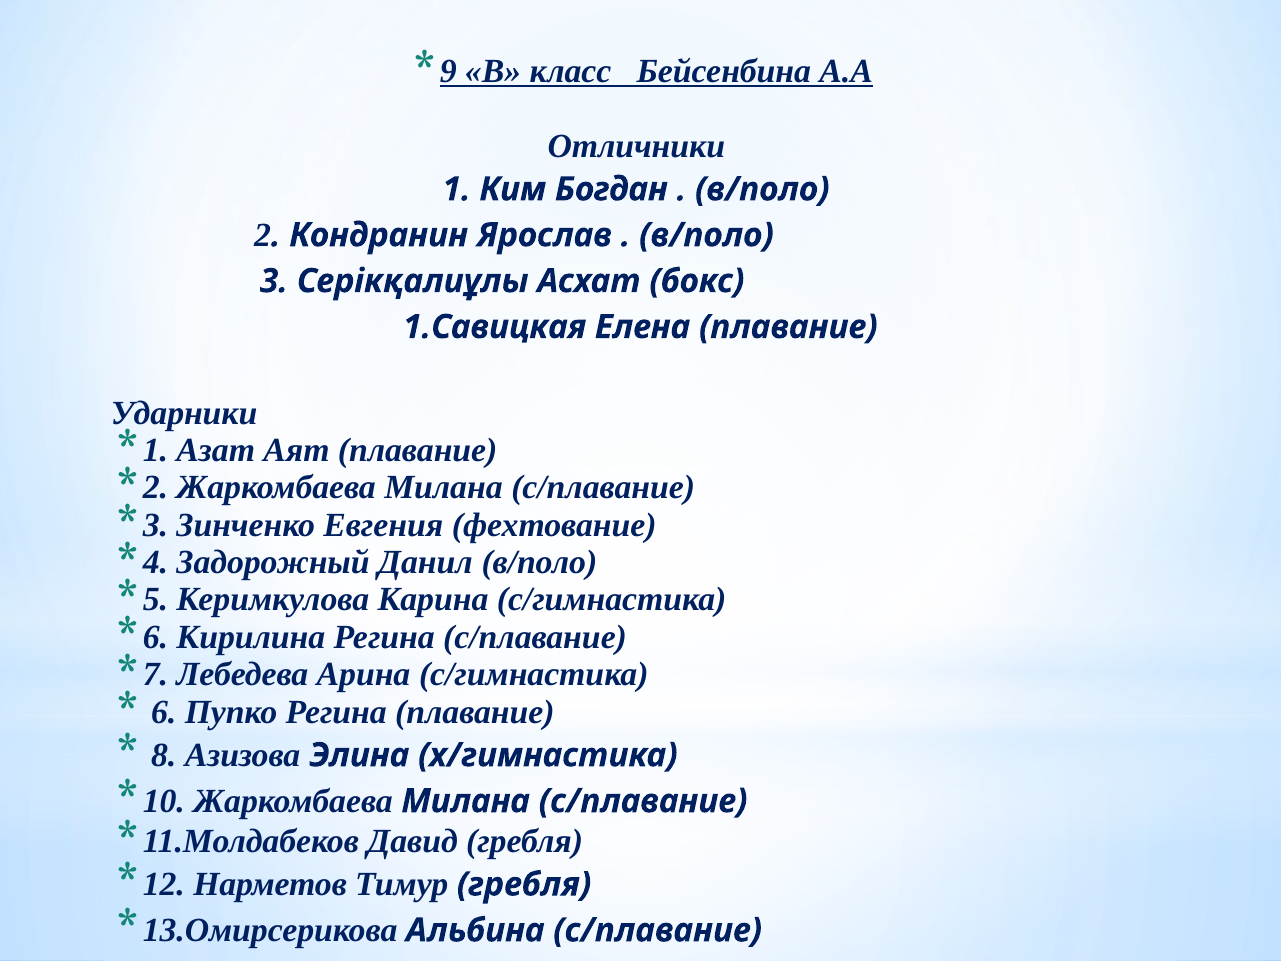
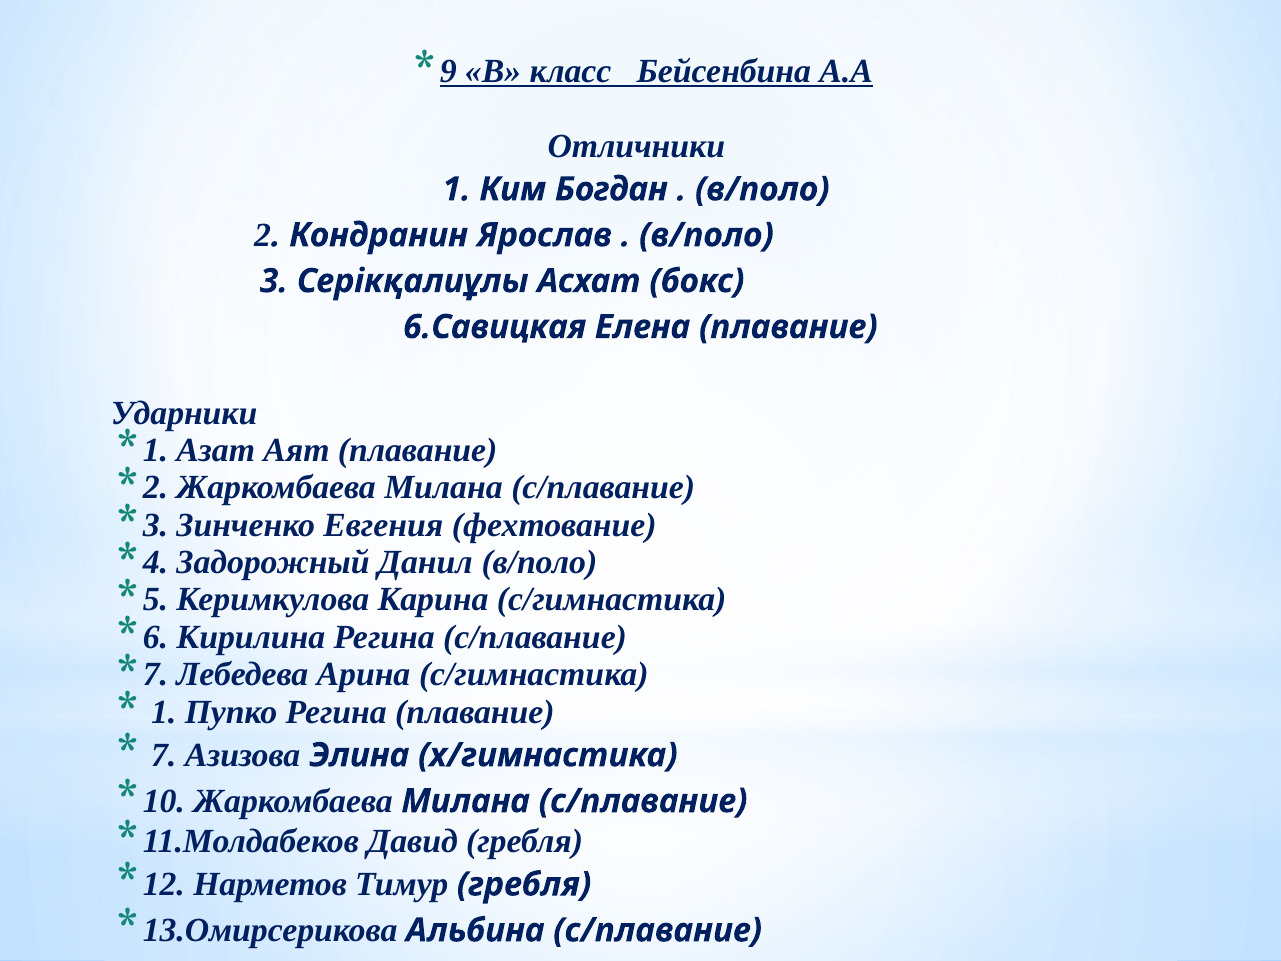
1.Савицкая: 1.Савицкая -> 6.Савицкая
6 at (164, 712): 6 -> 1
8: 8 -> 7
